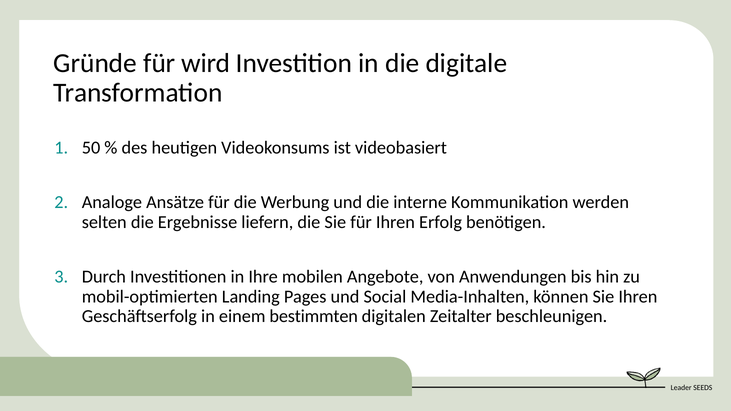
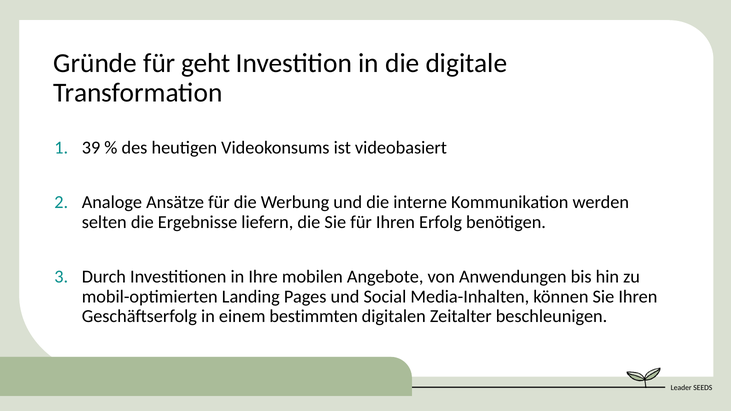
wird: wird -> geht
50: 50 -> 39
